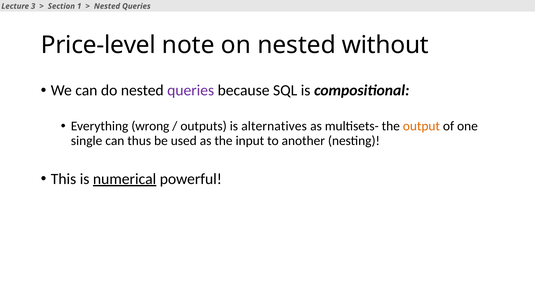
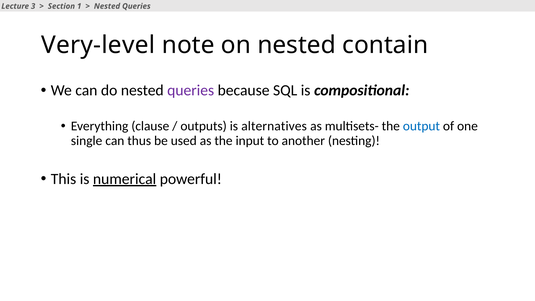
Price-level: Price-level -> Very-level
without: without -> contain
wrong: wrong -> clause
output colour: orange -> blue
